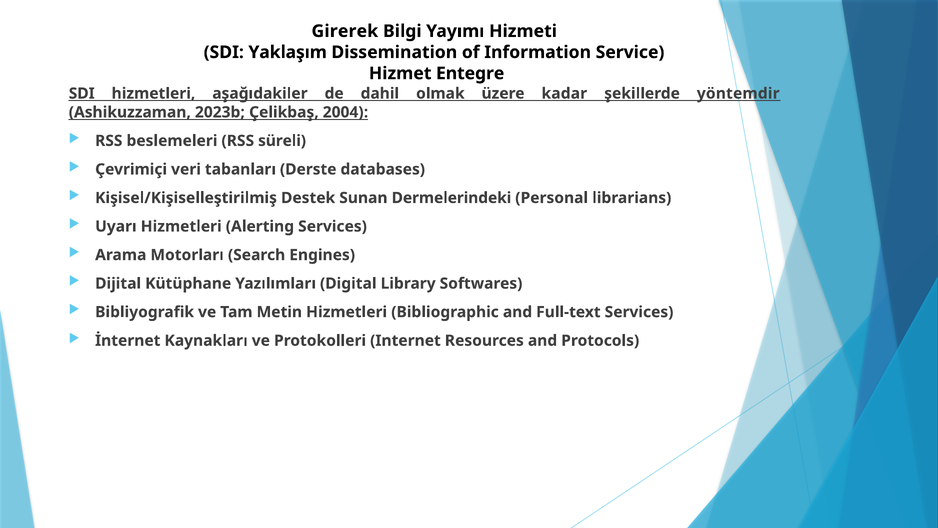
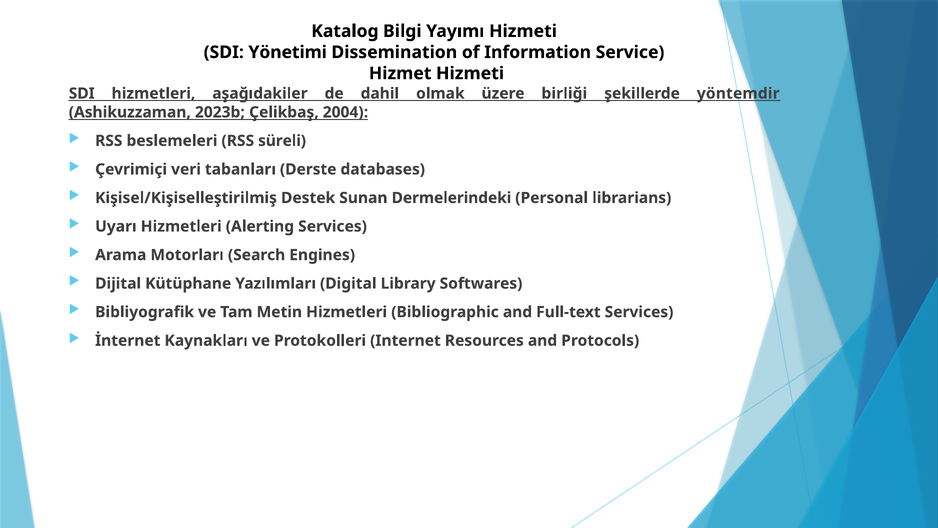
Girerek: Girerek -> Katalog
Yaklaşım: Yaklaşım -> Yönetimi
Hizmet Entegre: Entegre -> Hizmeti
kadar: kadar -> birliği
